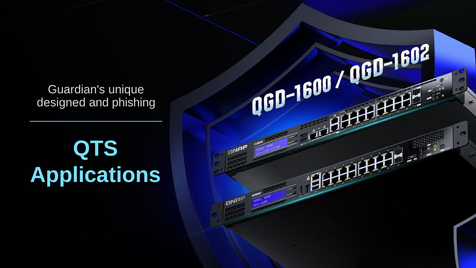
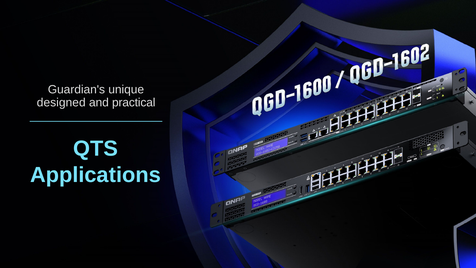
phishing: phishing -> practical
